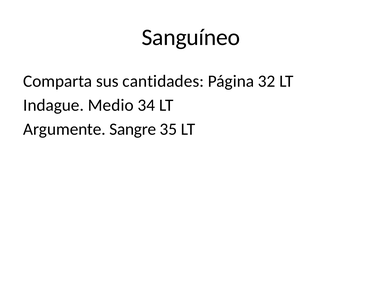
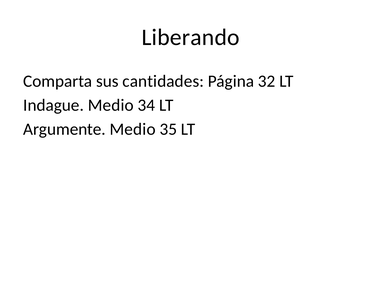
Sanguíneo: Sanguíneo -> Liberando
Argumente Sangre: Sangre -> Medio
